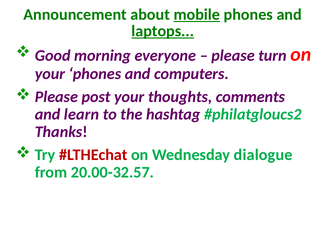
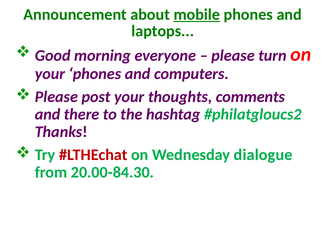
laptops underline: present -> none
learn: learn -> there
20.00-32.57: 20.00-32.57 -> 20.00-84.30
